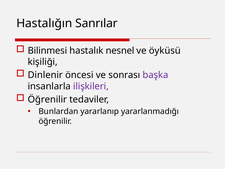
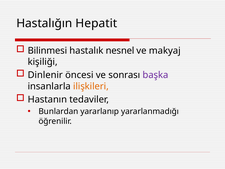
Sanrılar: Sanrılar -> Hepatit
öyküsü: öyküsü -> makyaj
ilişkileri colour: purple -> orange
Öğrenilir at (47, 99): Öğrenilir -> Hastanın
